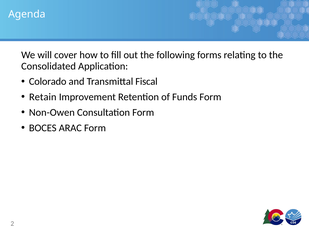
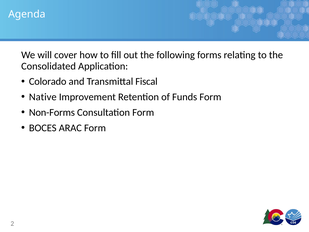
Retain: Retain -> Native
Non-Owen: Non-Owen -> Non-Forms
